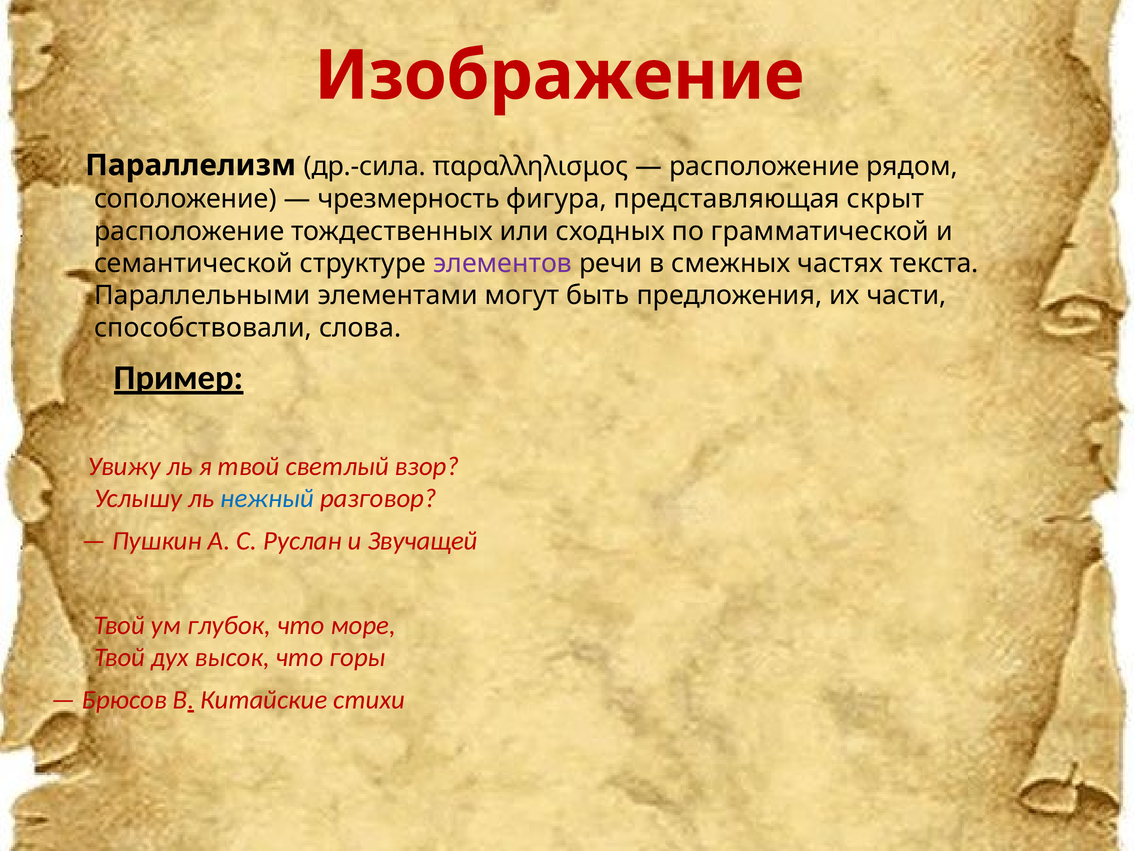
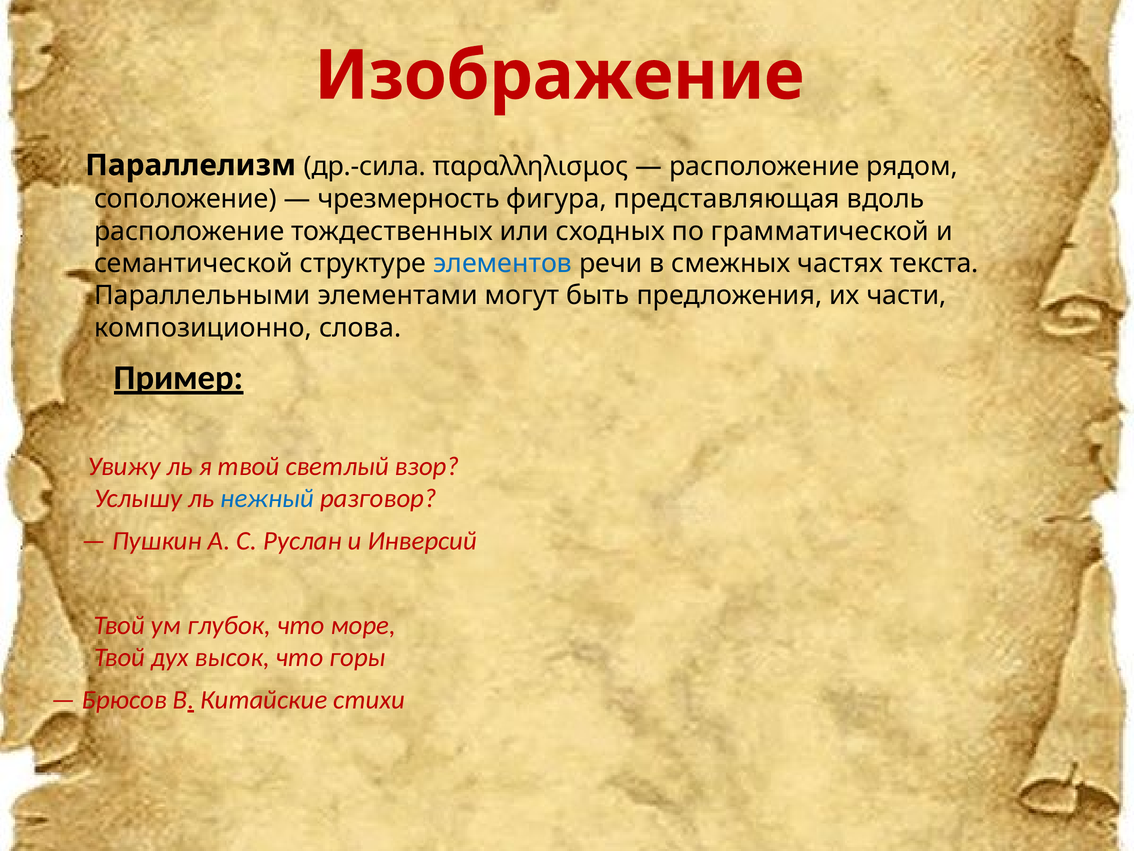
скрыт: скрыт -> вдоль
элементов colour: purple -> blue
способствовали: способствовали -> композиционно
Звучащей: Звучащей -> Инверсий
